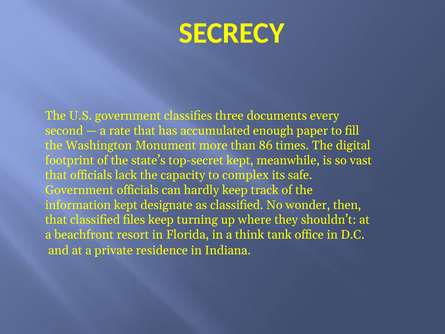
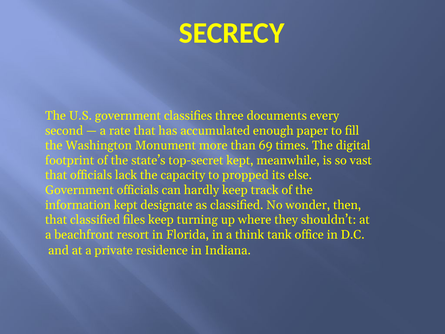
86: 86 -> 69
complex: complex -> propped
safe: safe -> else
